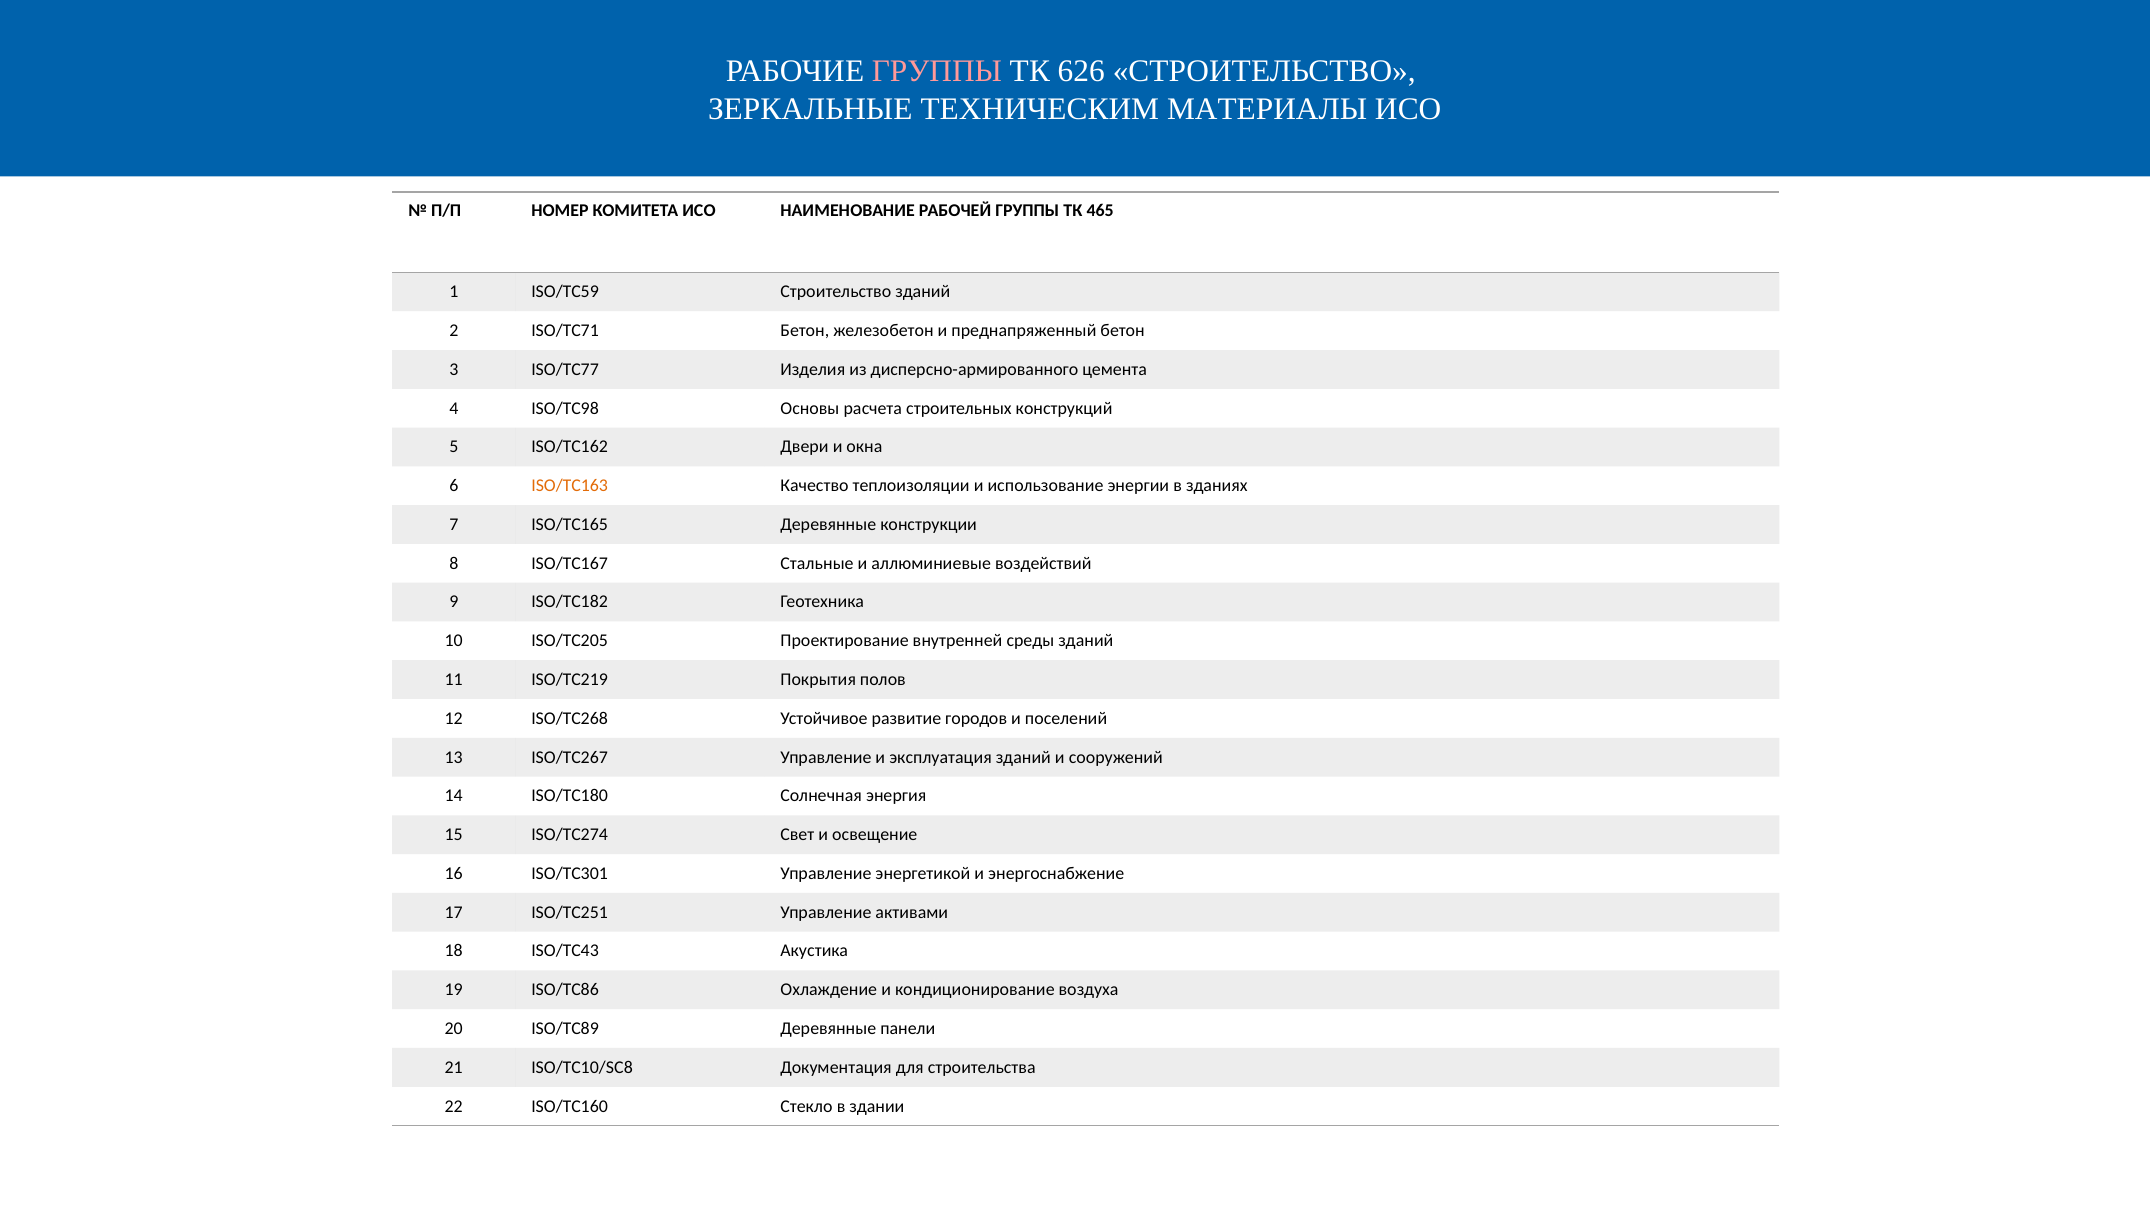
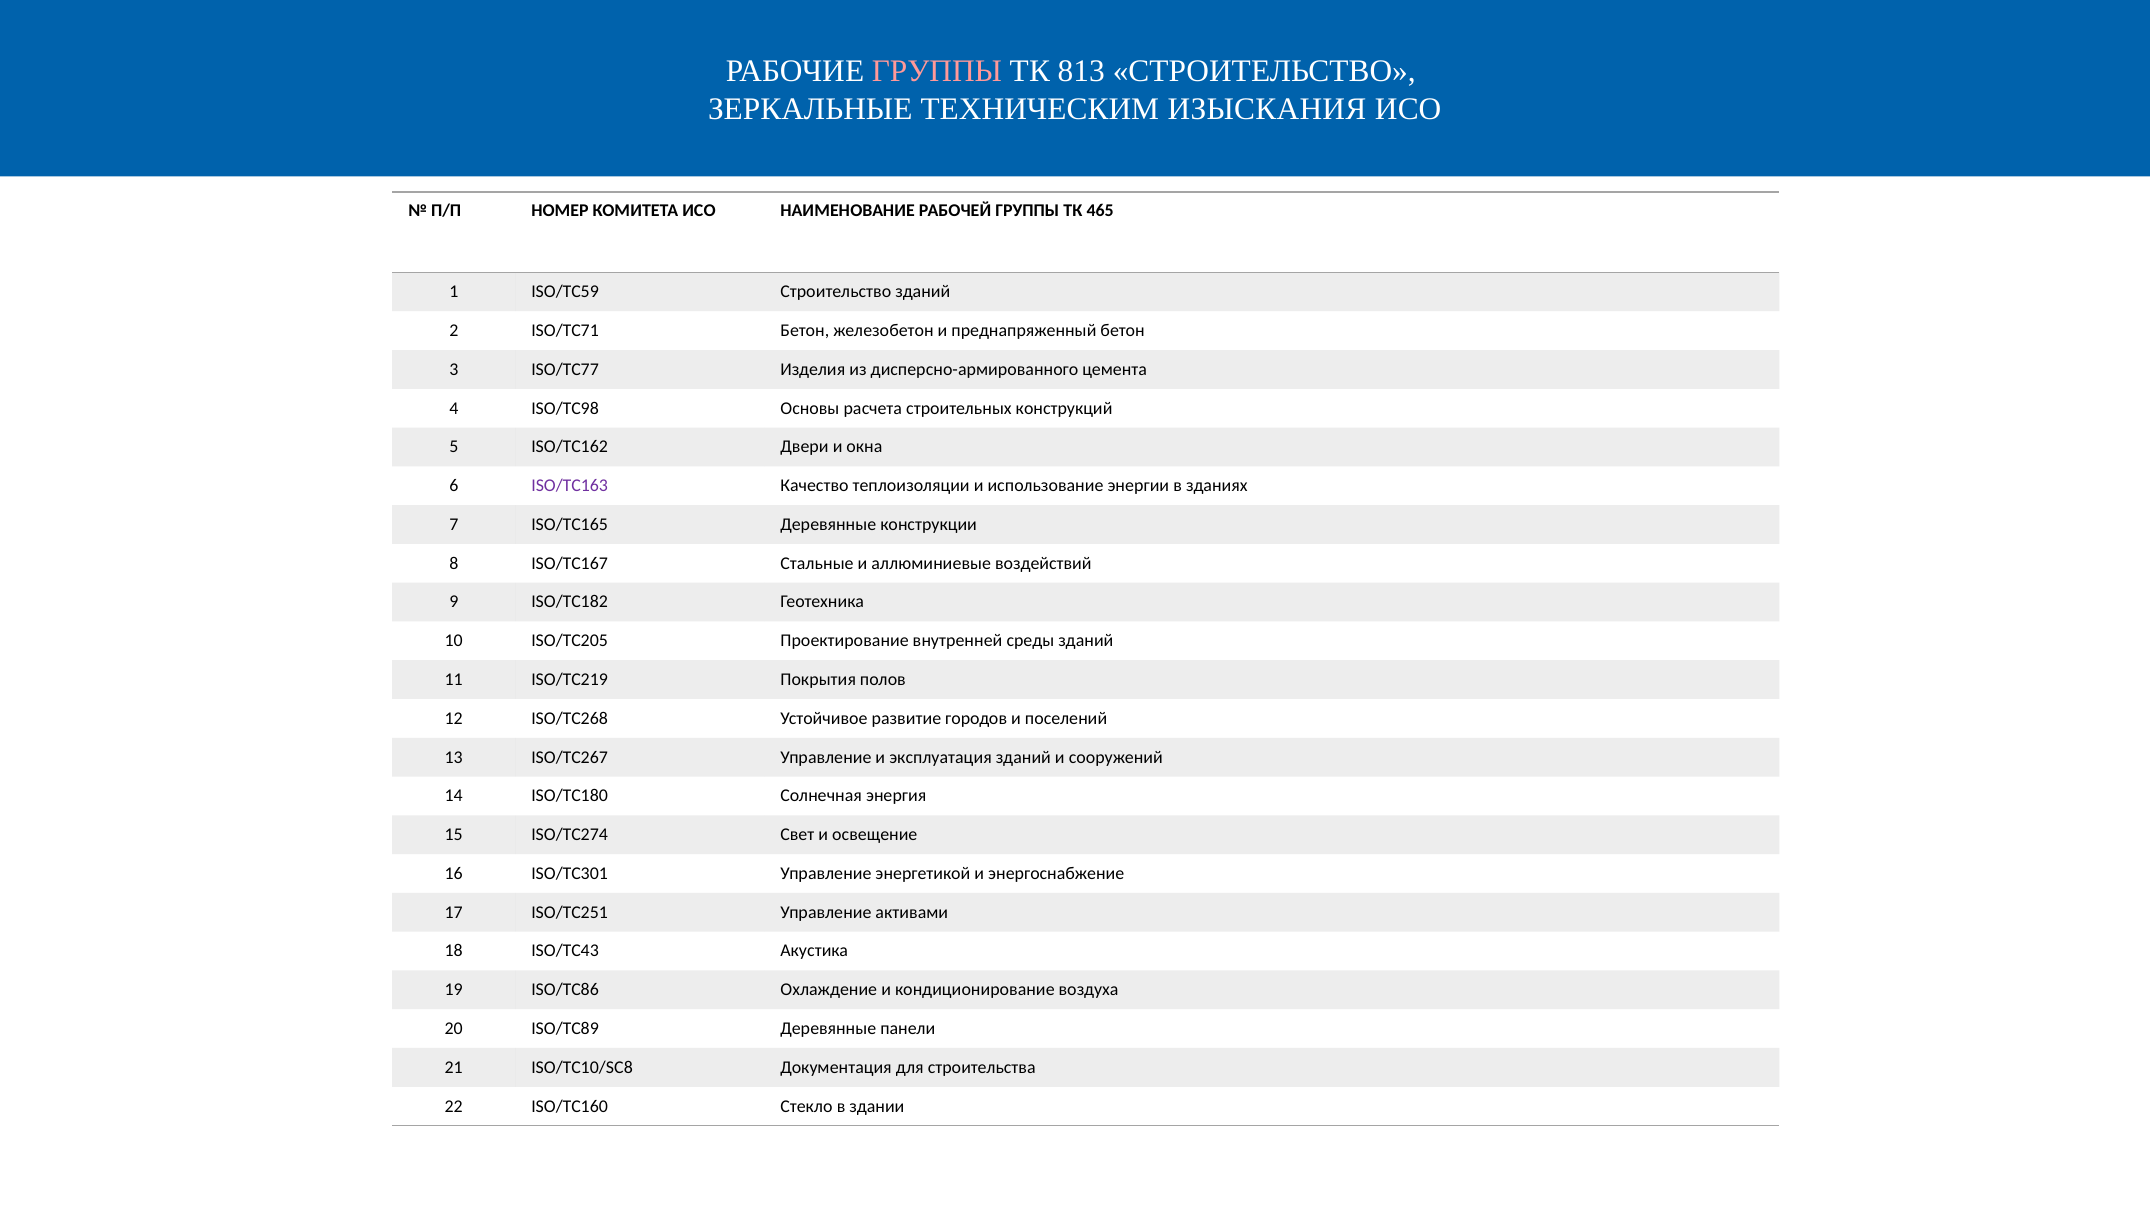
626: 626 -> 813
МАТЕРИАЛЫ: МАТЕРИАЛЫ -> ИЗЫСКАНИЯ
ISO/TC163 colour: orange -> purple
